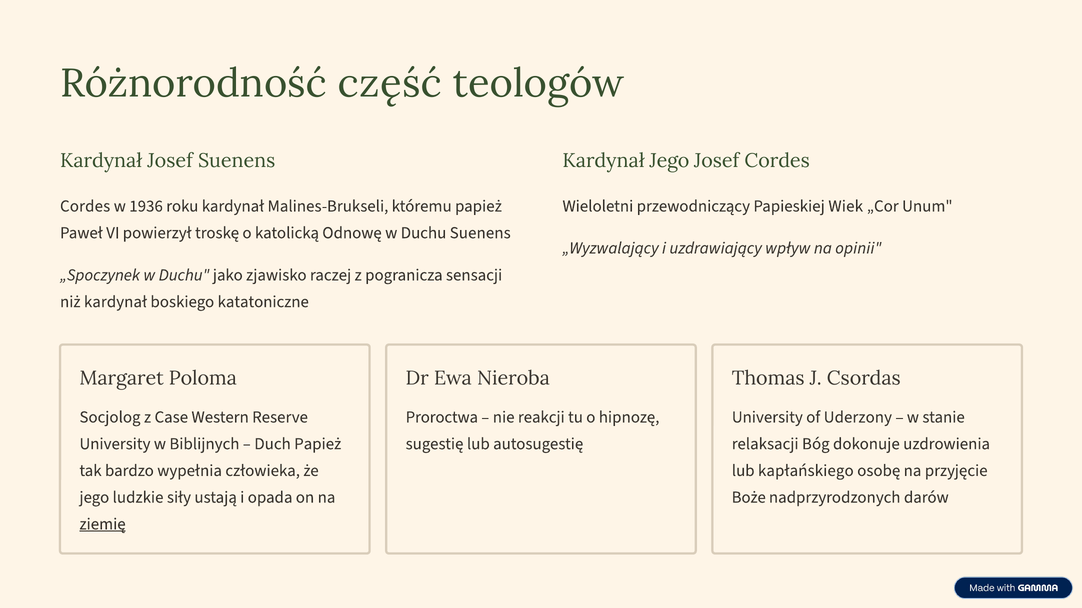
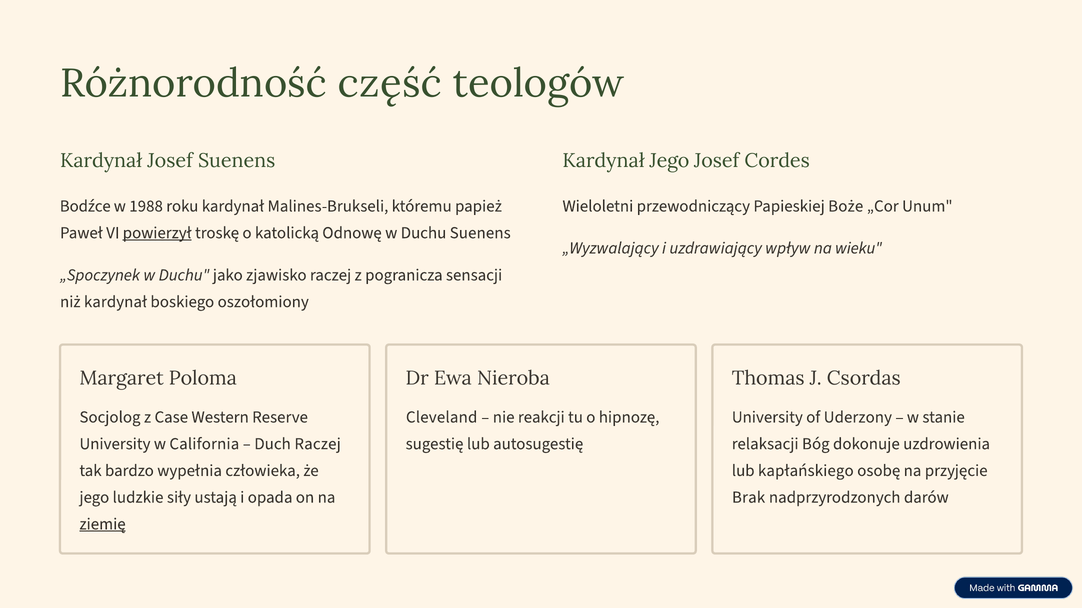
Cordes at (85, 206): Cordes -> Bodźce
1936: 1936 -> 1988
Wiek: Wiek -> Boże
powierzył underline: none -> present
opinii: opinii -> wieku
katatoniczne: katatoniczne -> oszołomiony
Proroctwa: Proroctwa -> Cleveland
Biblijnych: Biblijnych -> California
Duch Papież: Papież -> Raczej
Boże: Boże -> Brak
